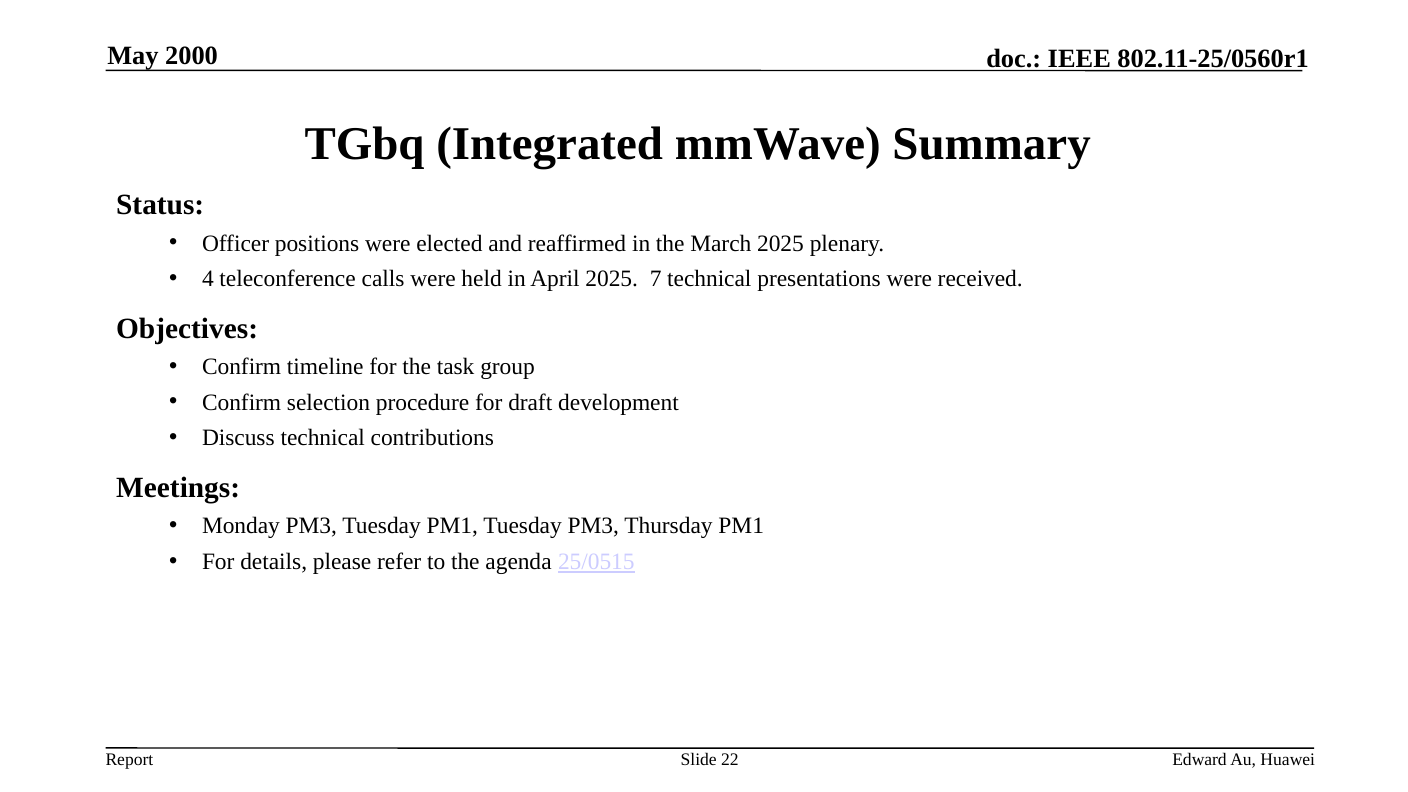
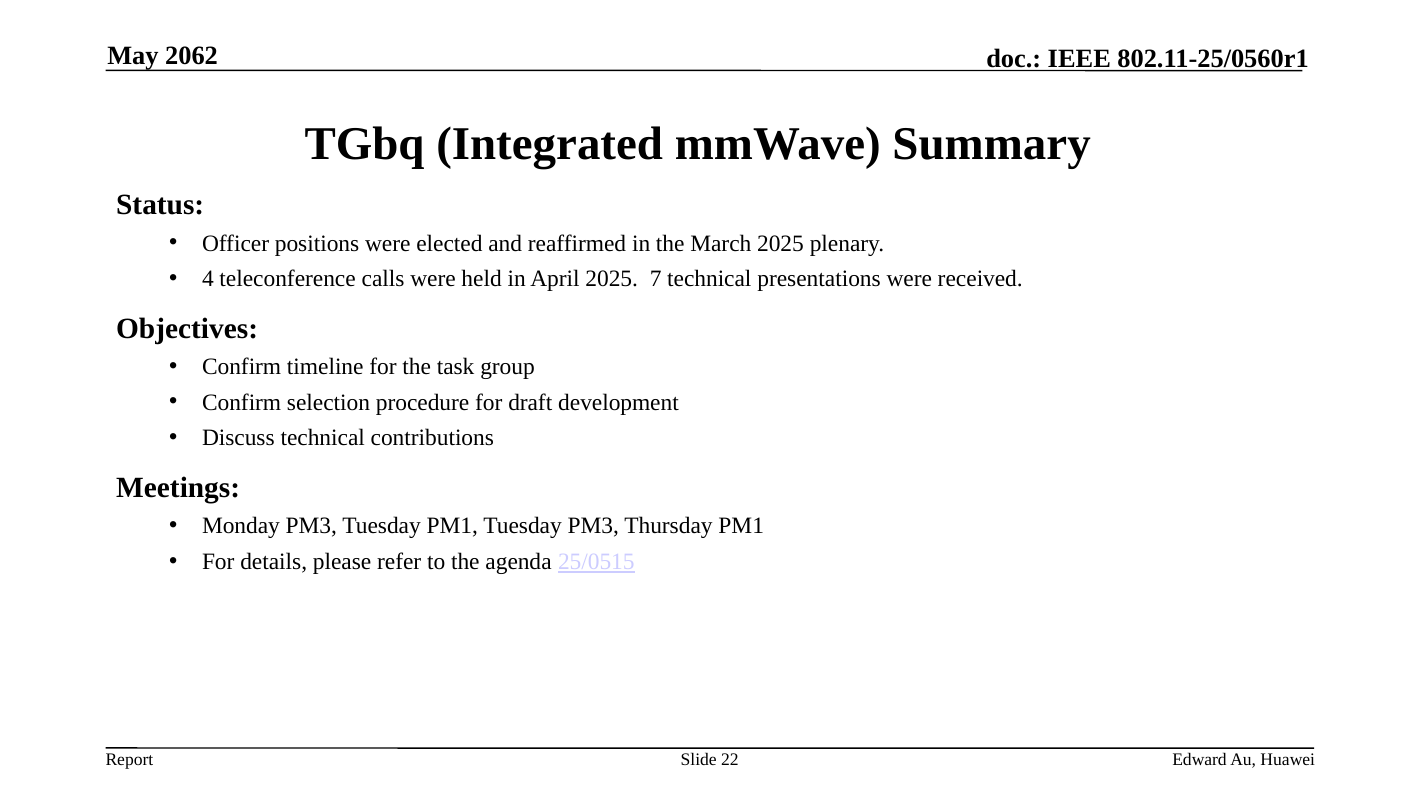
2000: 2000 -> 2062
